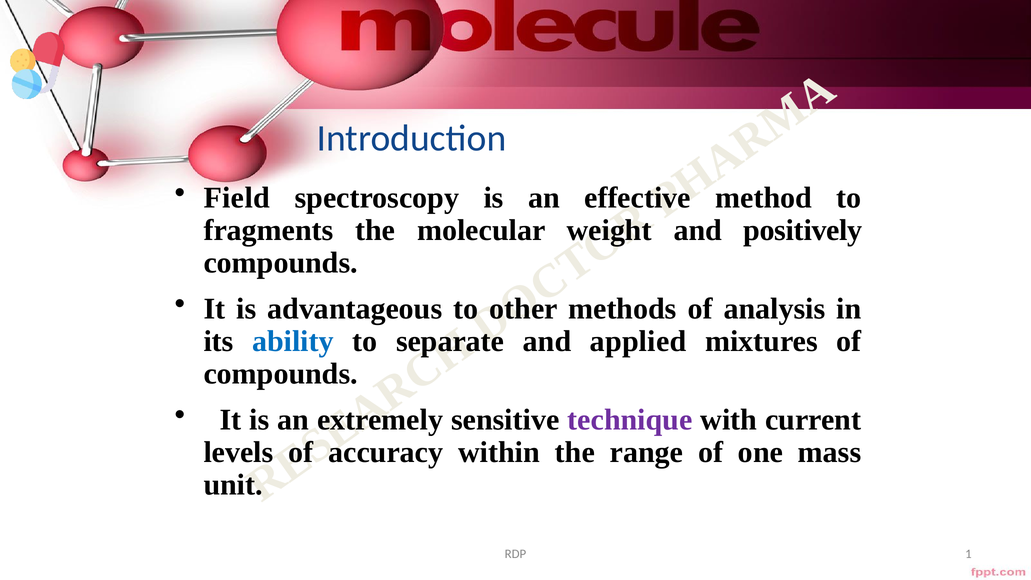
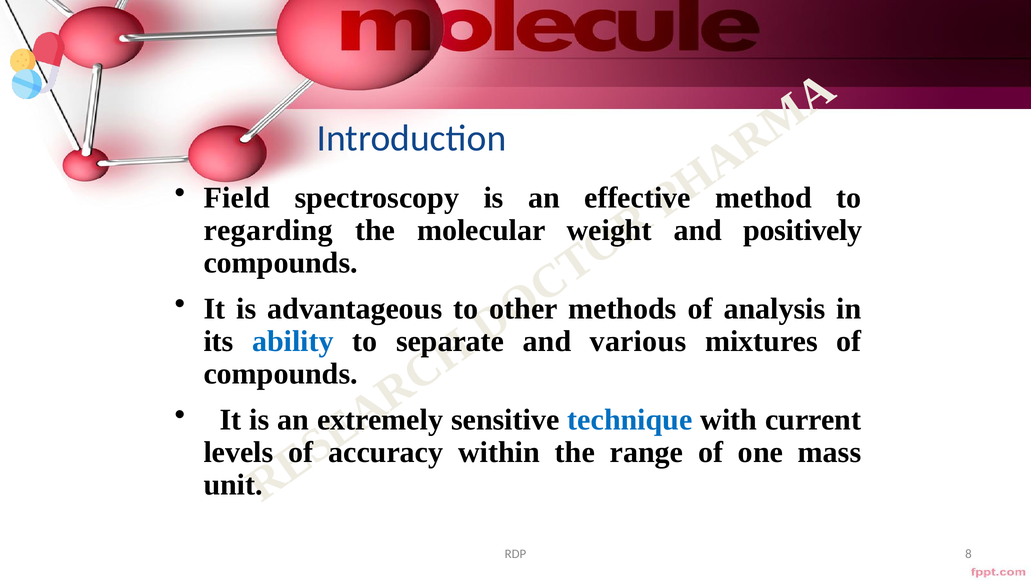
fragments: fragments -> regarding
applied: applied -> various
technique colour: purple -> blue
1: 1 -> 8
